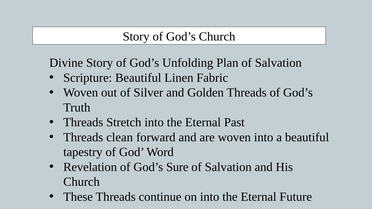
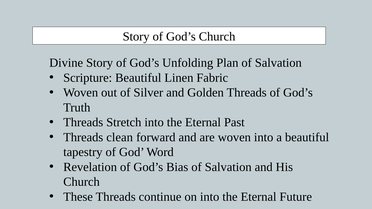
Sure: Sure -> Bias
